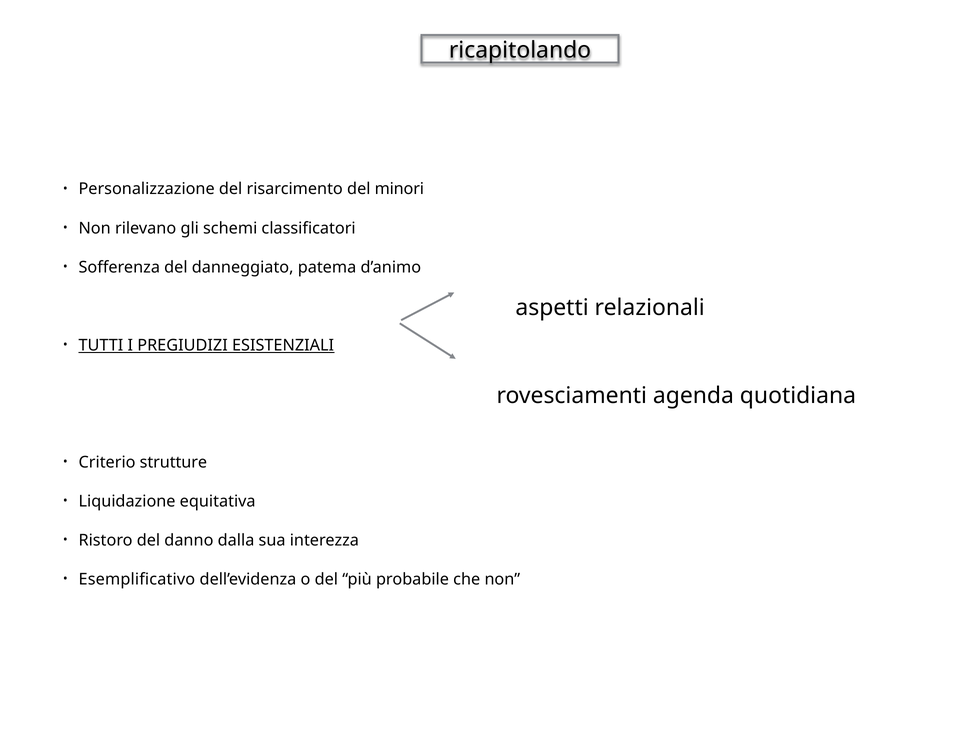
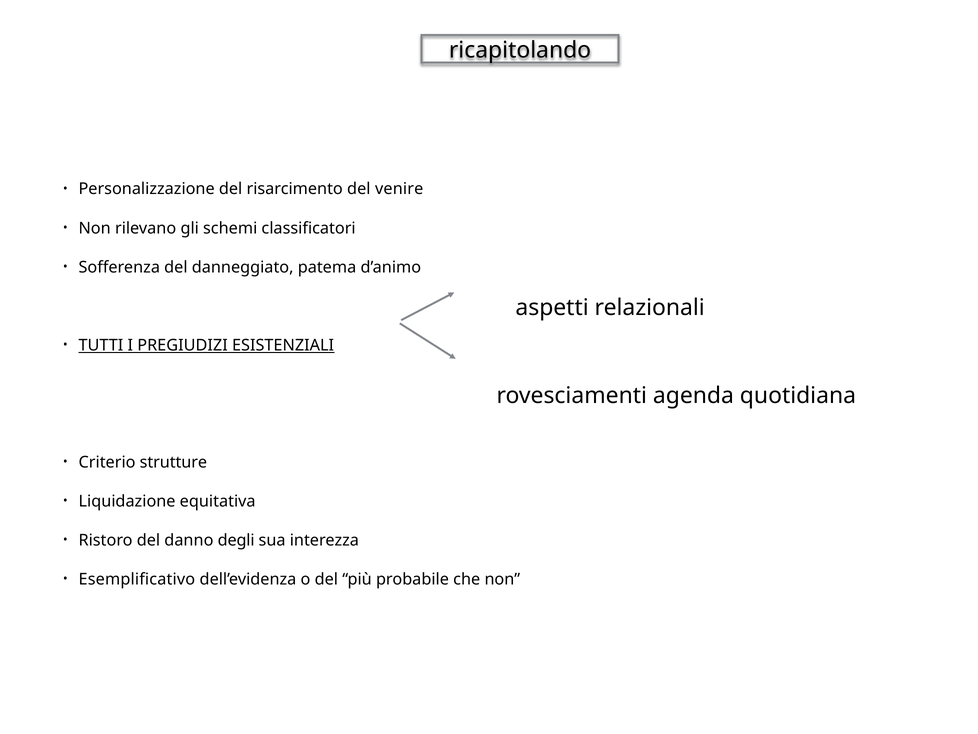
minori: minori -> venire
dalla: dalla -> degli
